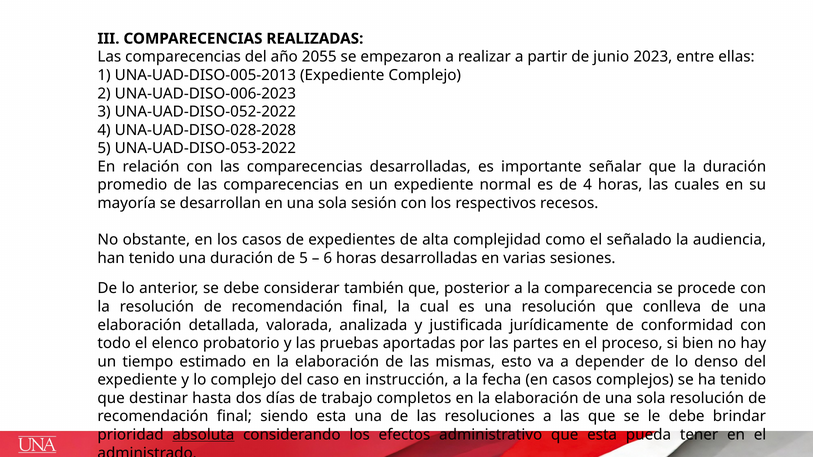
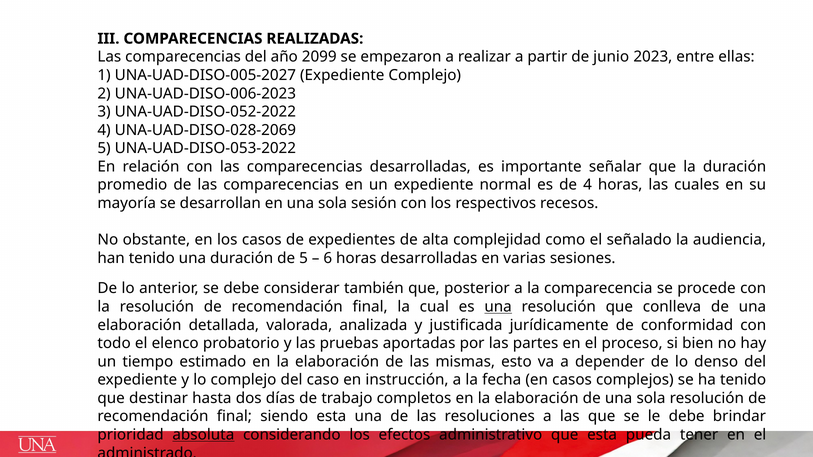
2055: 2055 -> 2099
UNA-UAD-DISO-005-2013: UNA-UAD-DISO-005-2013 -> UNA-UAD-DISO-005-2027
UNA-UAD-DISO-028-2028: UNA-UAD-DISO-028-2028 -> UNA-UAD-DISO-028-2069
una at (498, 307) underline: none -> present
